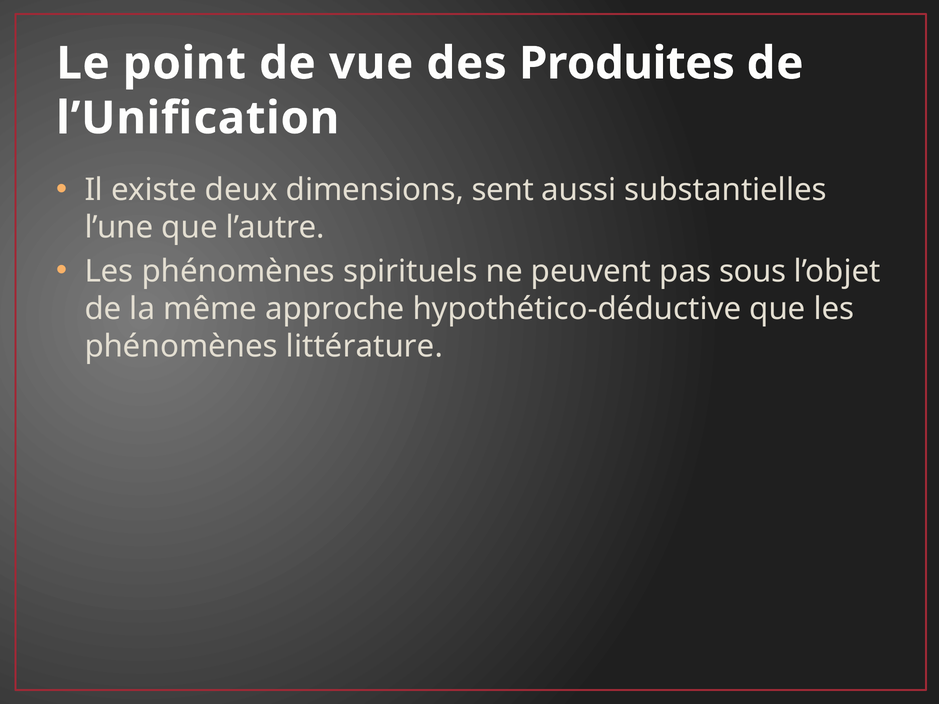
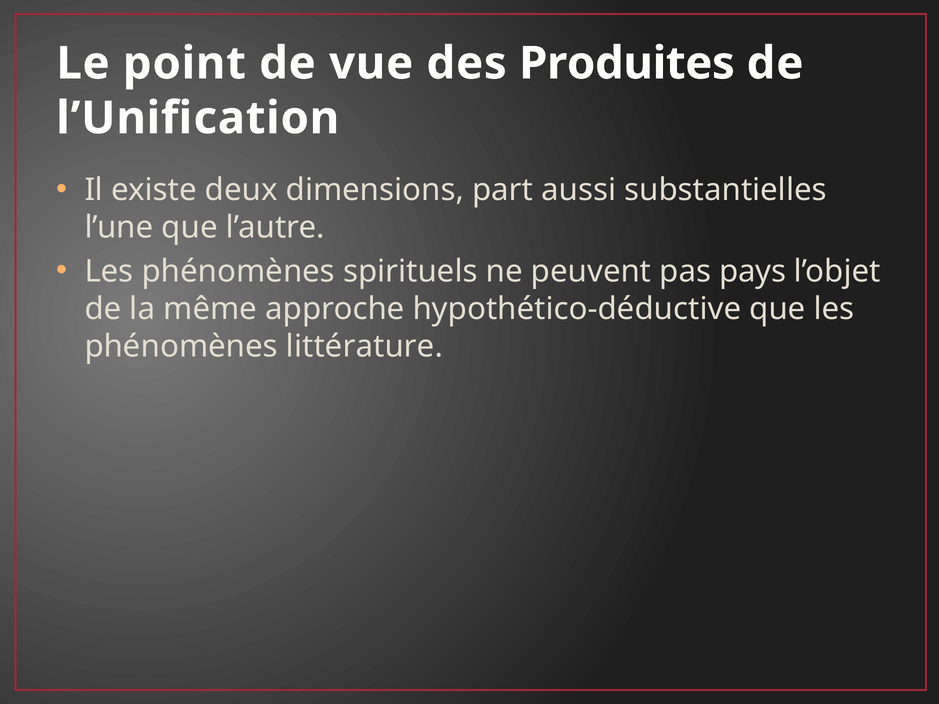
sent: sent -> part
sous: sous -> pays
